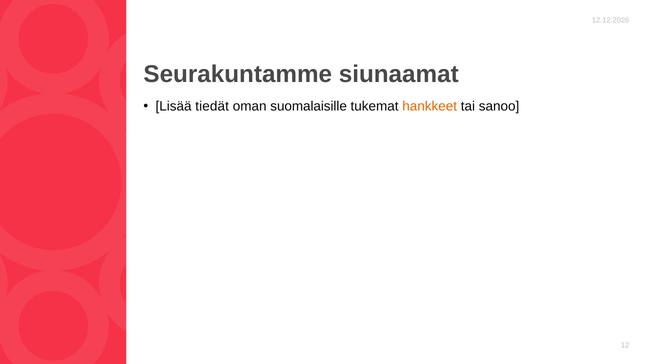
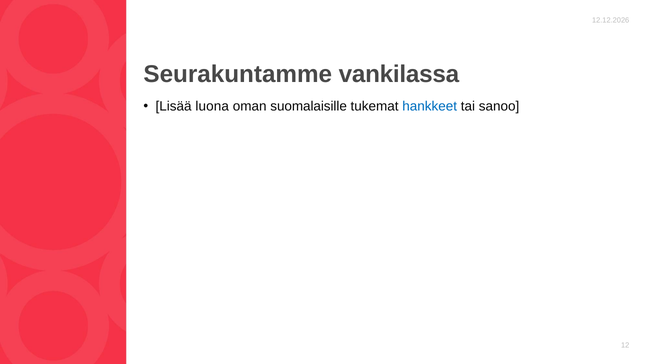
siunaamat: siunaamat -> vankilassa
tiedät: tiedät -> luona
hankkeet colour: orange -> blue
